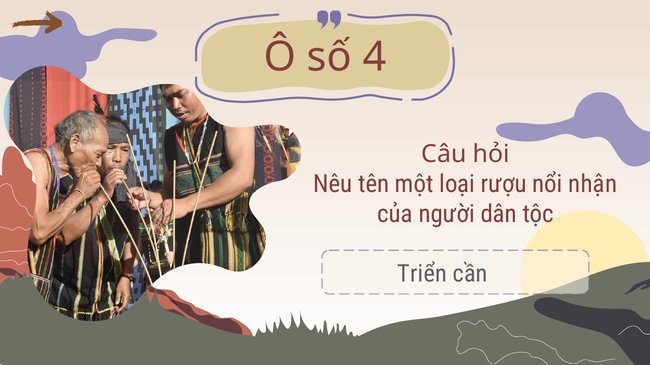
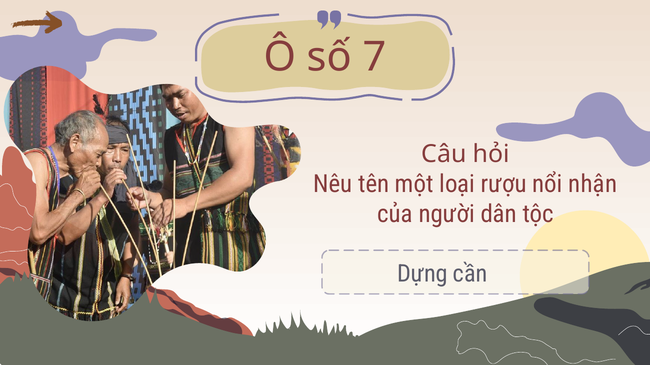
4: 4 -> 7
Triển: Triển -> Dựng
